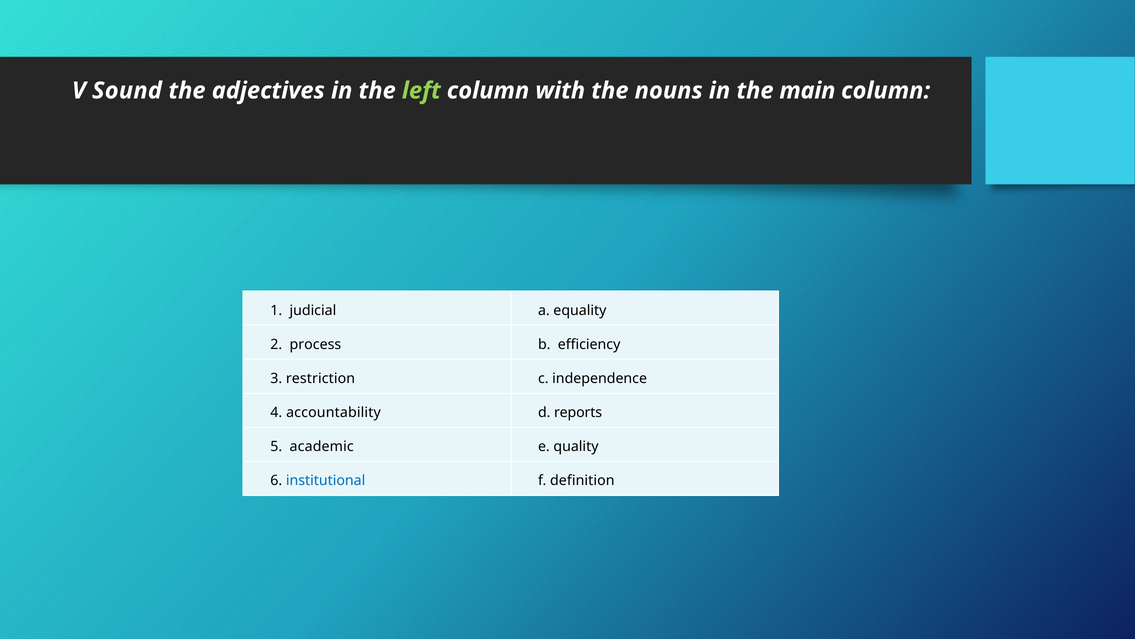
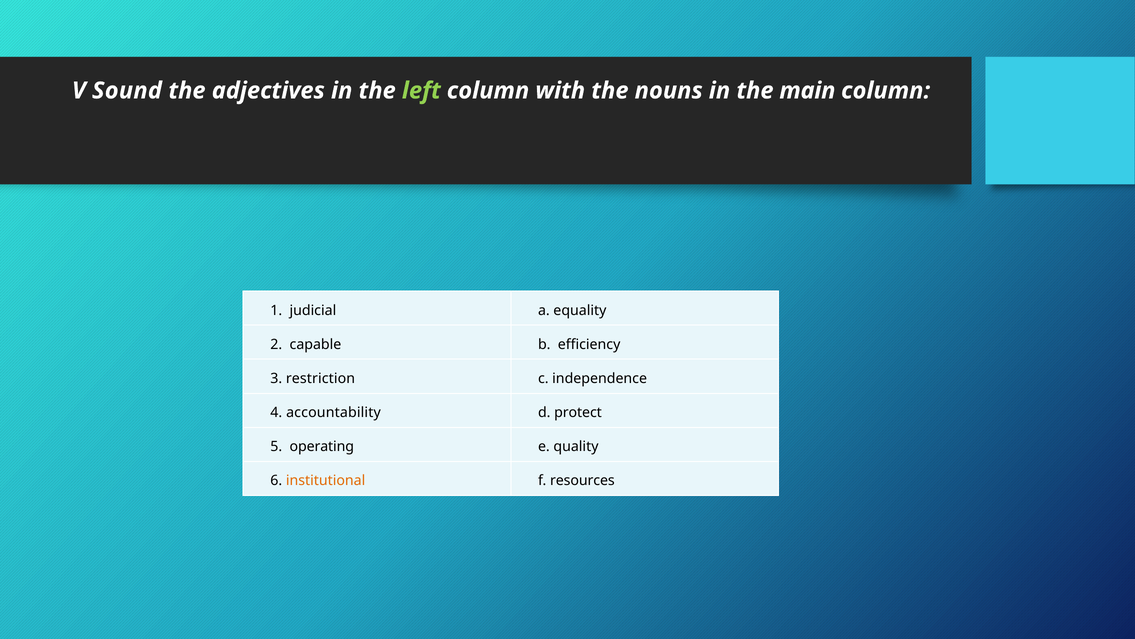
process: process -> capable
reports: reports -> protect
academic: academic -> operating
institutional colour: blue -> orange
definition: definition -> resources
